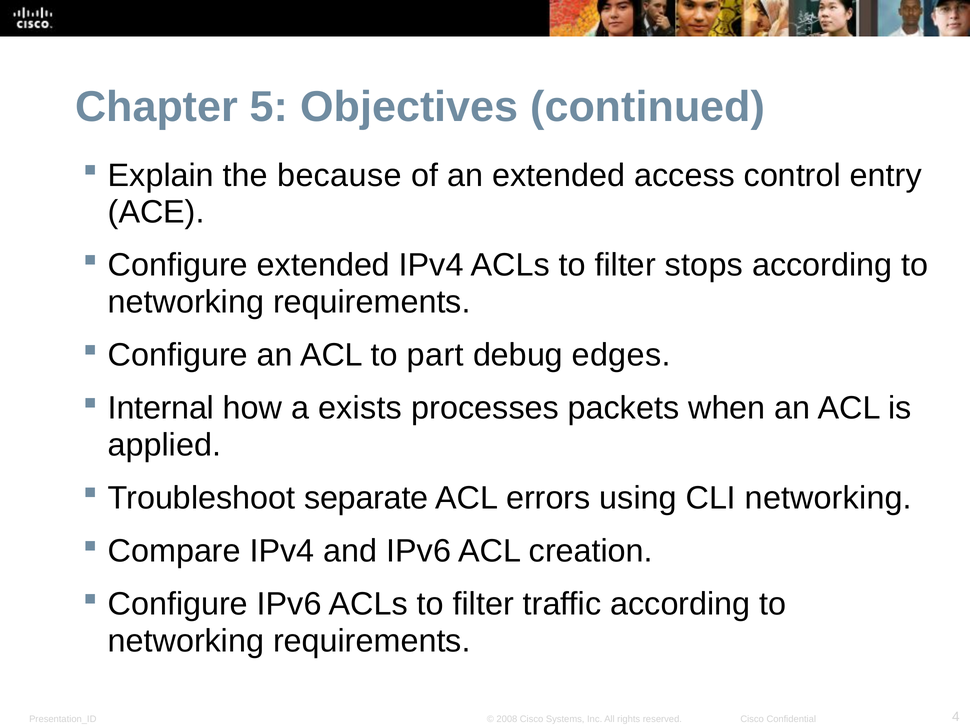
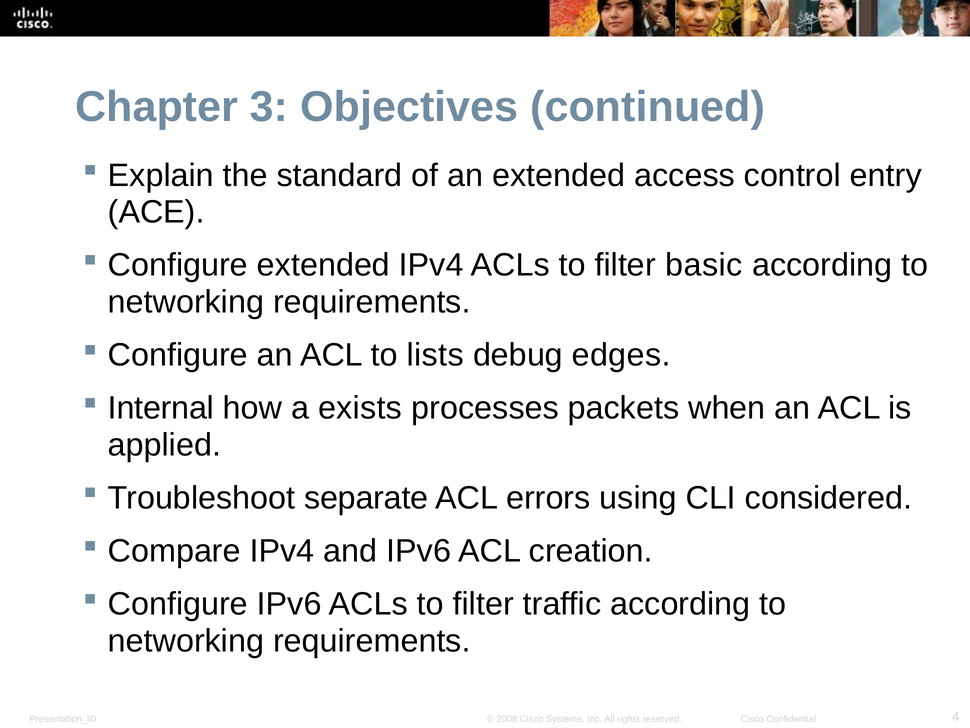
5: 5 -> 3
because: because -> standard
stops: stops -> basic
part: part -> lists
CLI networking: networking -> considered
